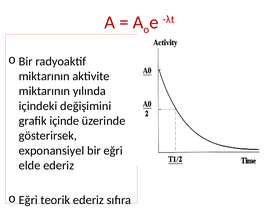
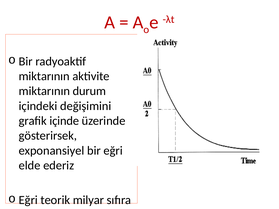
yılında: yılında -> durum
teorik ederiz: ederiz -> milyar
